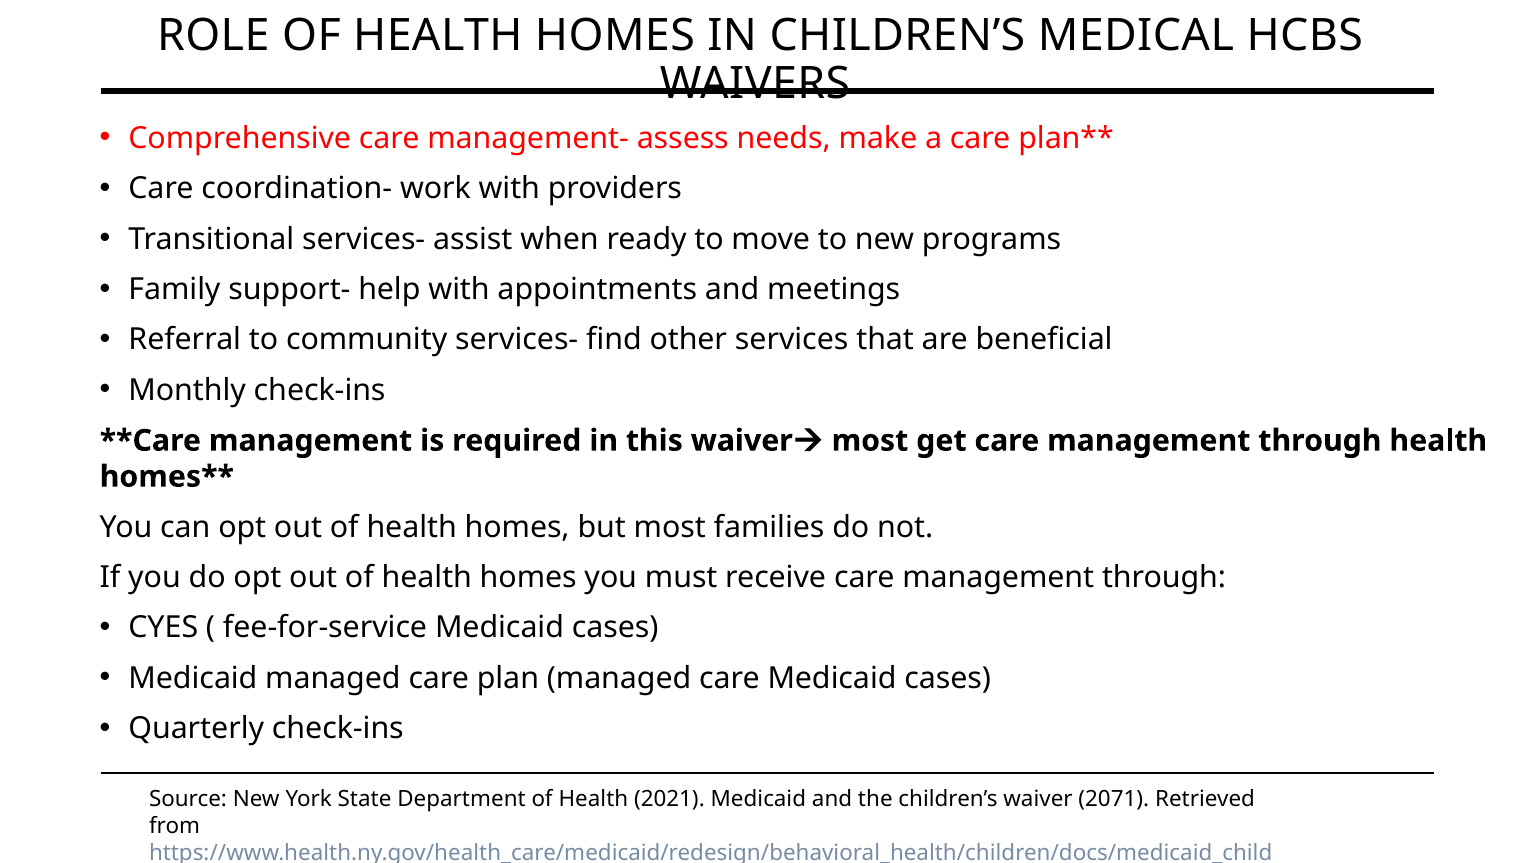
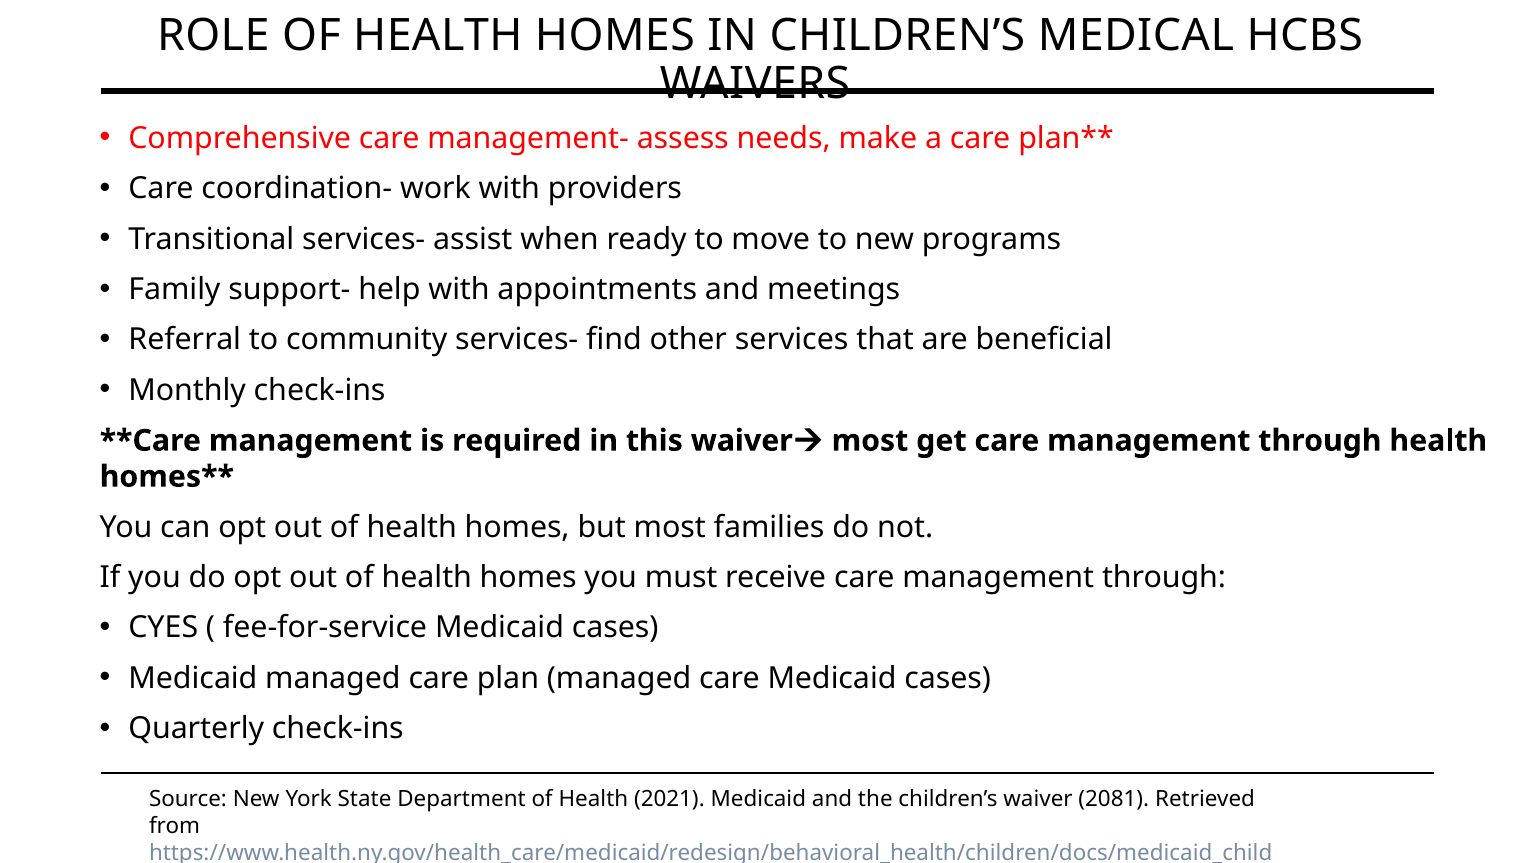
2071: 2071 -> 2081
